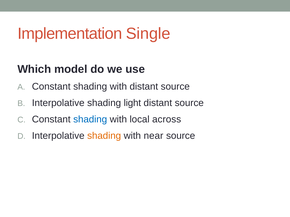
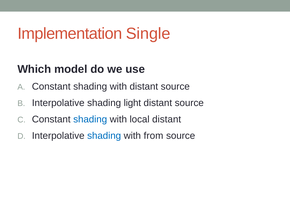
local across: across -> distant
shading at (104, 136) colour: orange -> blue
near: near -> from
